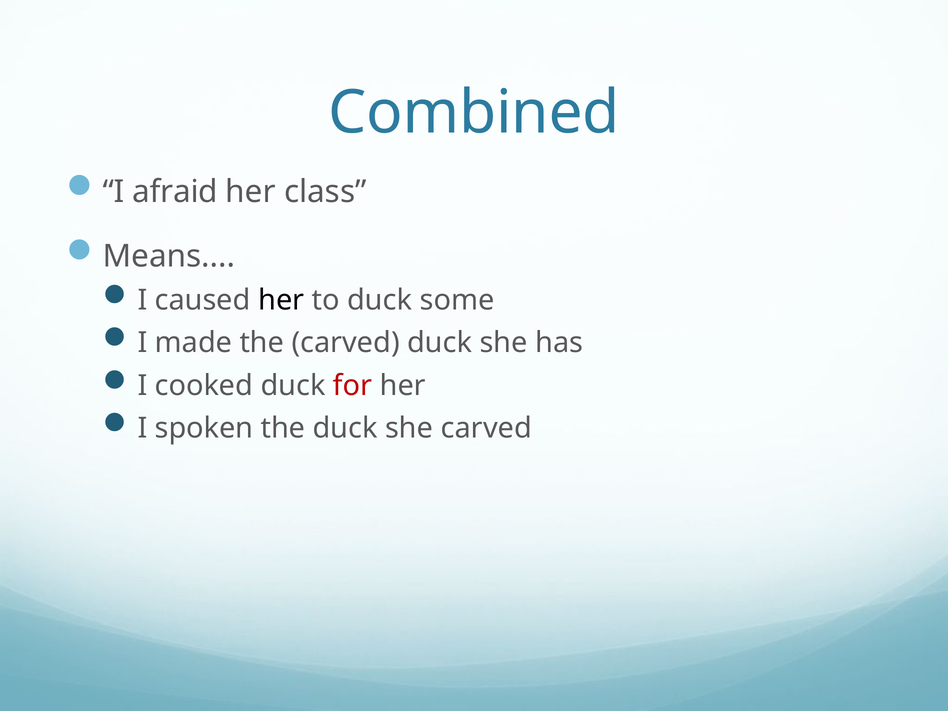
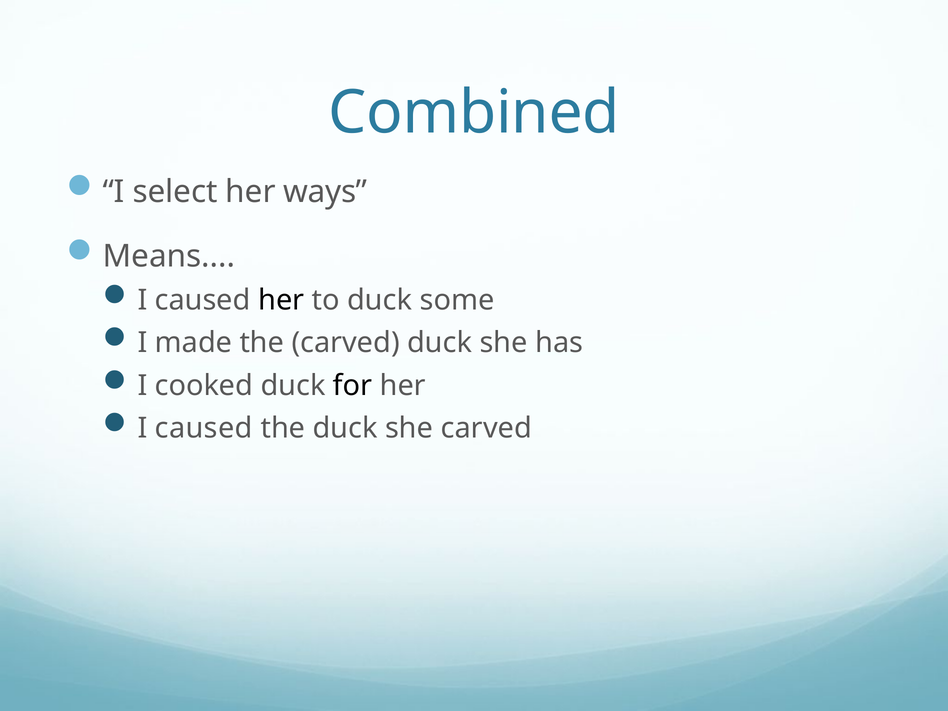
afraid: afraid -> select
class: class -> ways
for colour: red -> black
spoken at (204, 428): spoken -> caused
